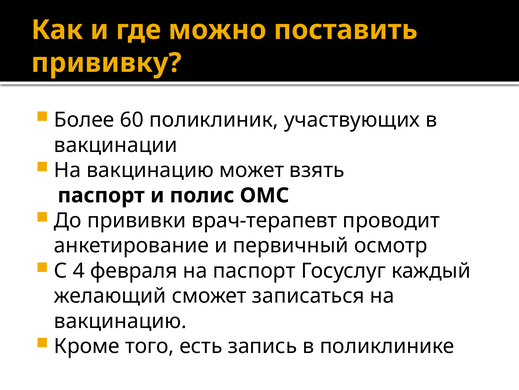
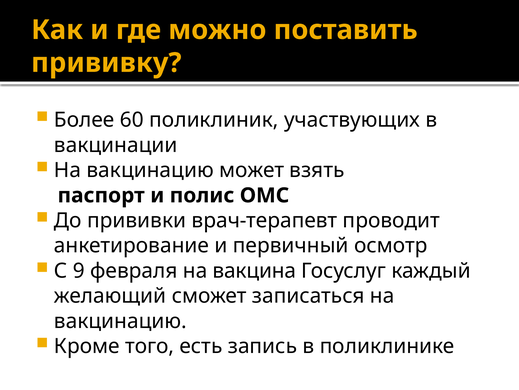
4: 4 -> 9
на паспорт: паспорт -> вакцина
